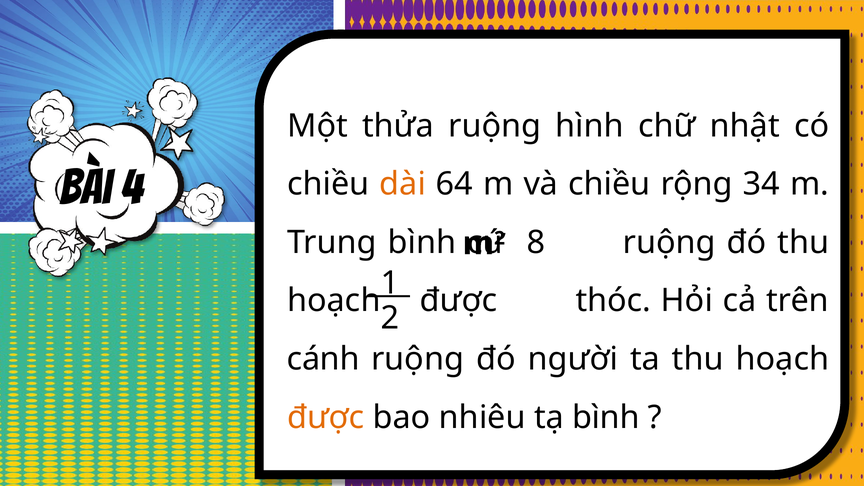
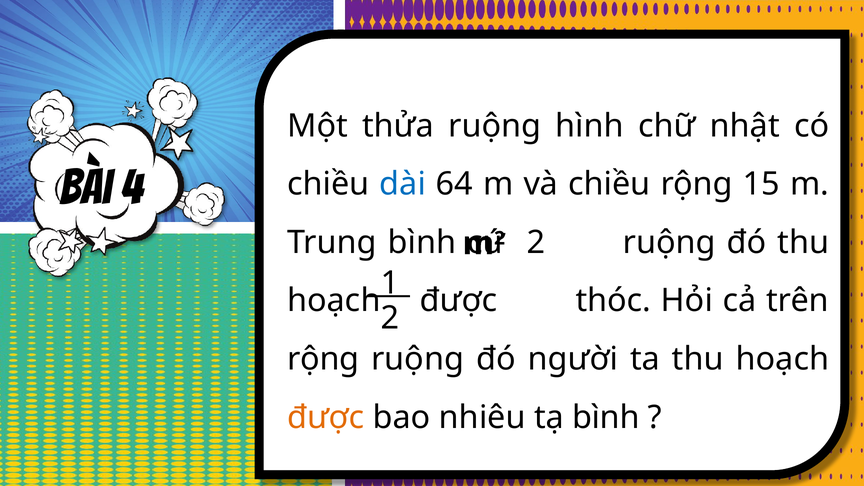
dài colour: orange -> blue
34: 34 -> 15
8 at (536, 242): 8 -> 2
cánh at (323, 359): cánh -> rộng
